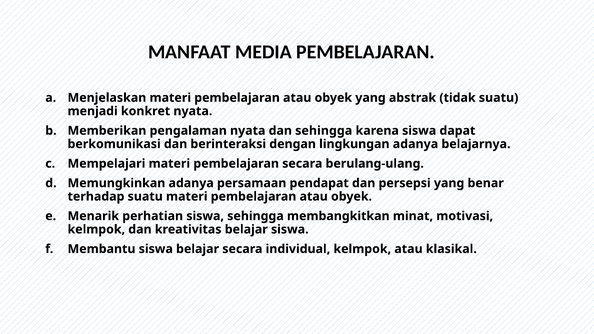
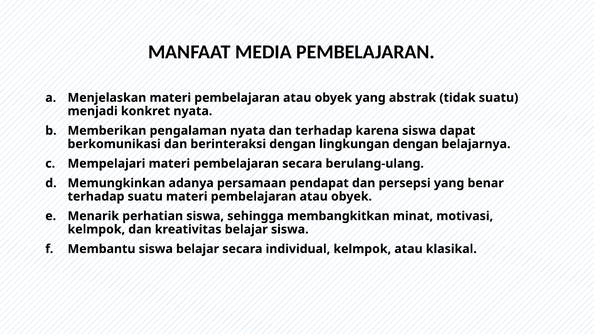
dan sehingga: sehingga -> terhadap
lingkungan adanya: adanya -> dengan
